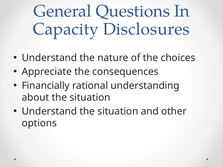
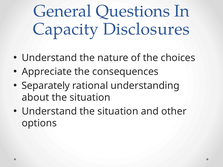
Financially: Financially -> Separately
